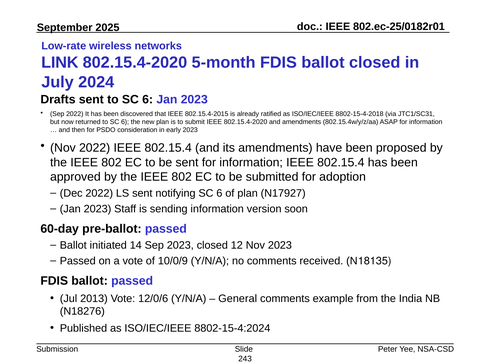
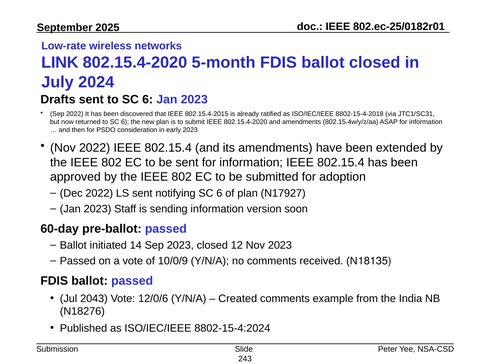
proposed: proposed -> extended
2013: 2013 -> 2043
General: General -> Created
